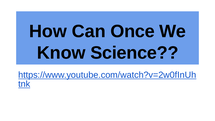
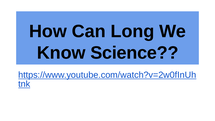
Once: Once -> Long
